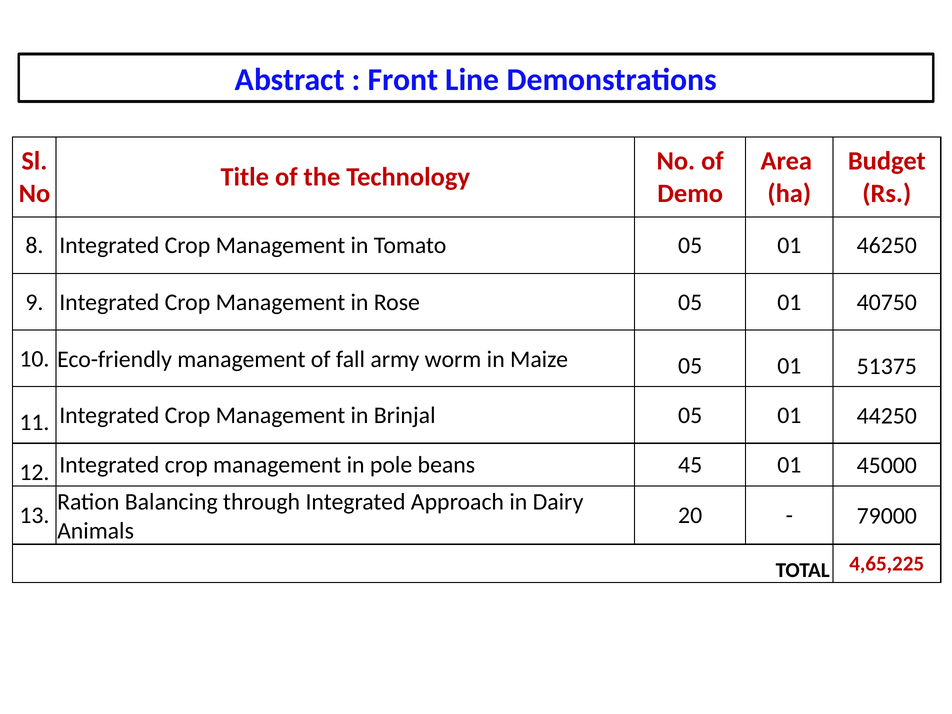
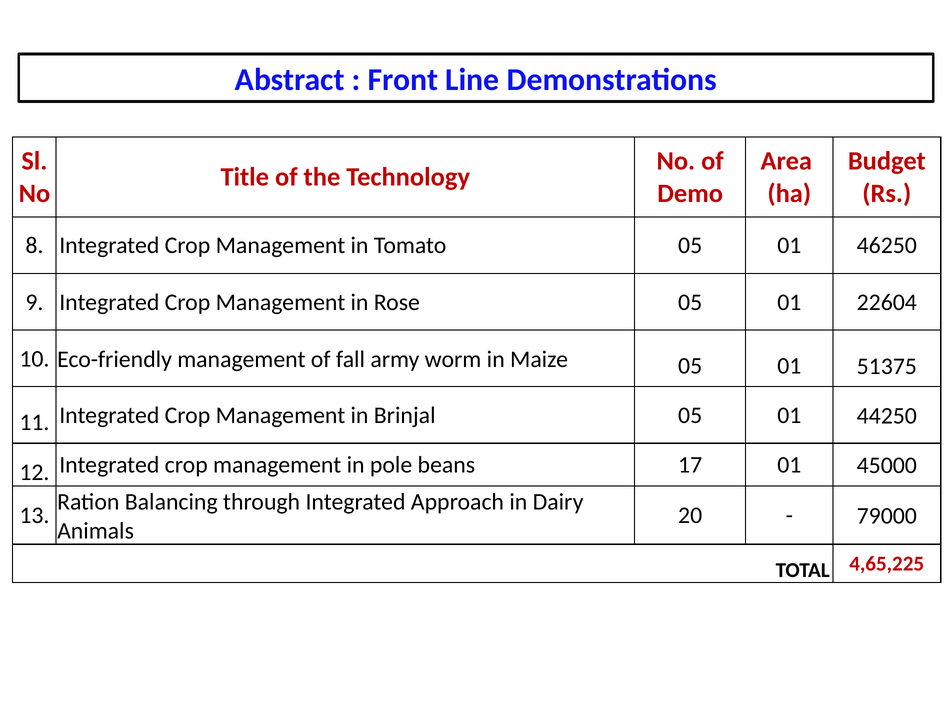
40750: 40750 -> 22604
45: 45 -> 17
